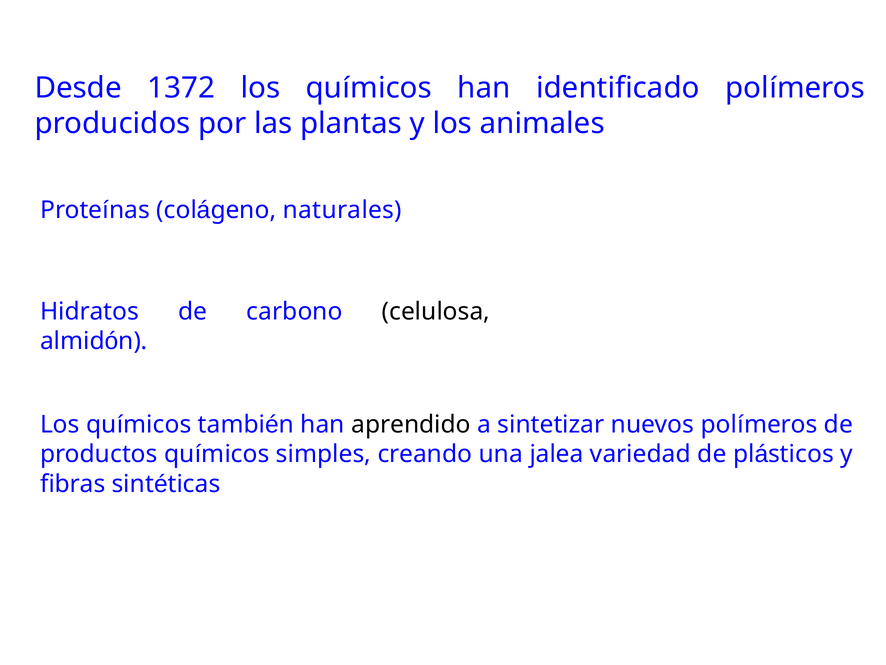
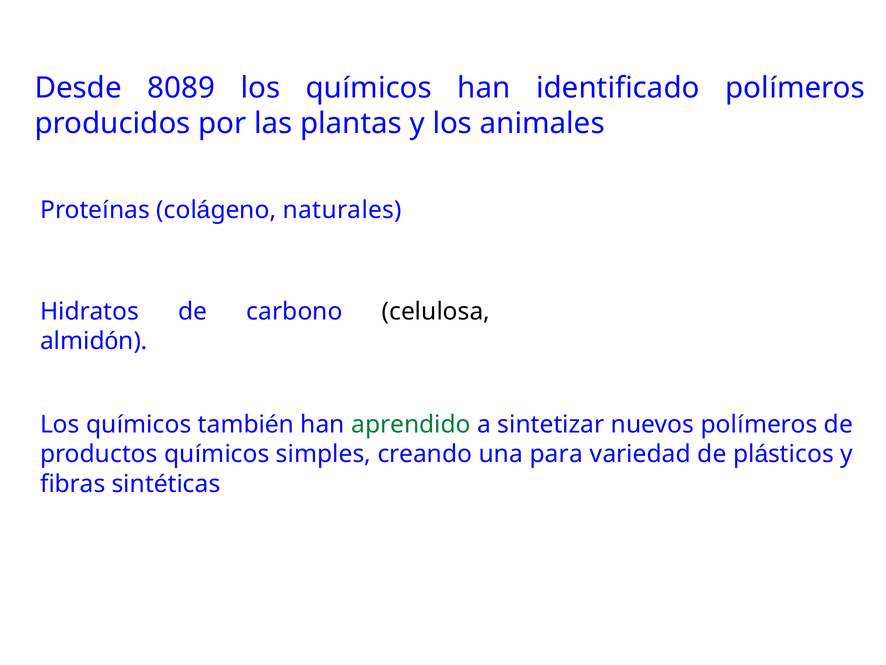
1372: 1372 -> 8089
aprendido colour: black -> green
jalea: jalea -> para
